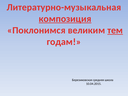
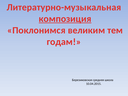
тем underline: present -> none
